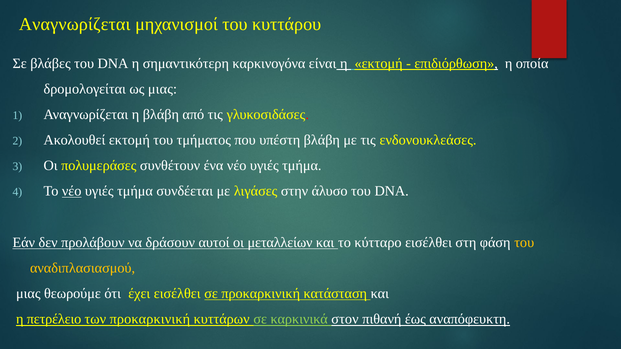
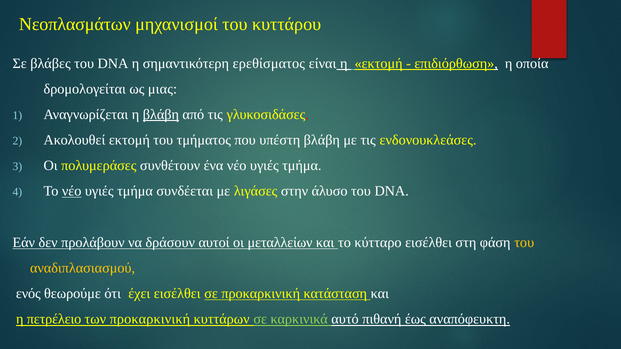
Αναγνωρίζεται at (75, 24): Αναγνωρίζεται -> Νεοπλασμάτων
καρκινογόνα: καρκινογόνα -> ερεθίσματος
βλάβη at (161, 115) underline: none -> present
μιας at (28, 294): μιας -> ενός
στον: στον -> αυτό
